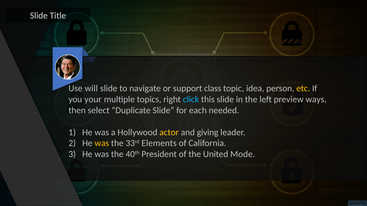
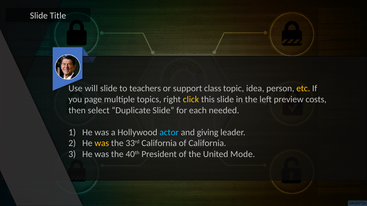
navigate: navigate -> teachers
your: your -> page
click colour: light blue -> yellow
ways: ways -> costs
actor colour: yellow -> light blue
33rd Elements: Elements -> California
